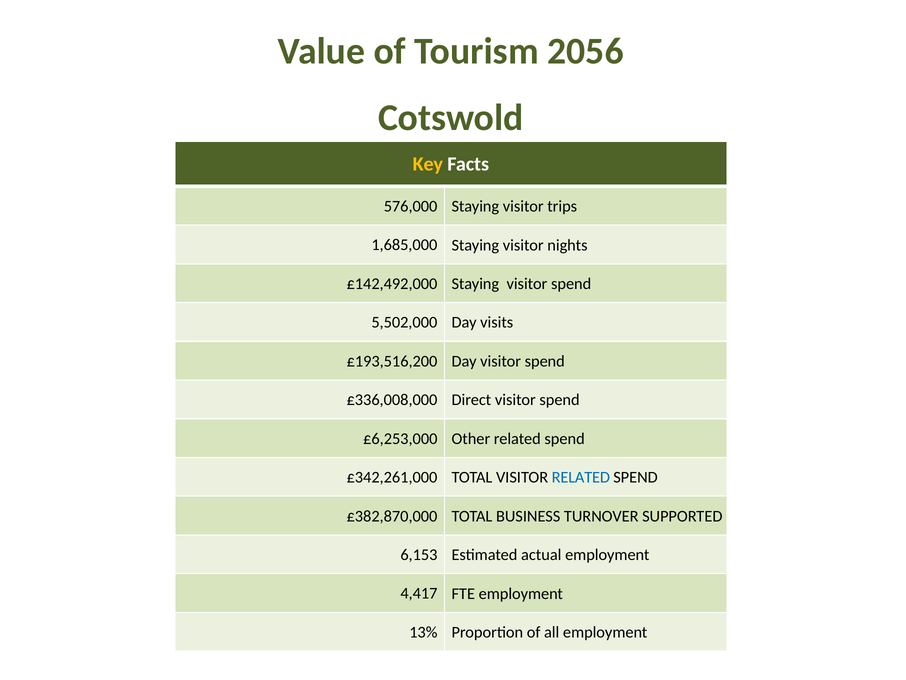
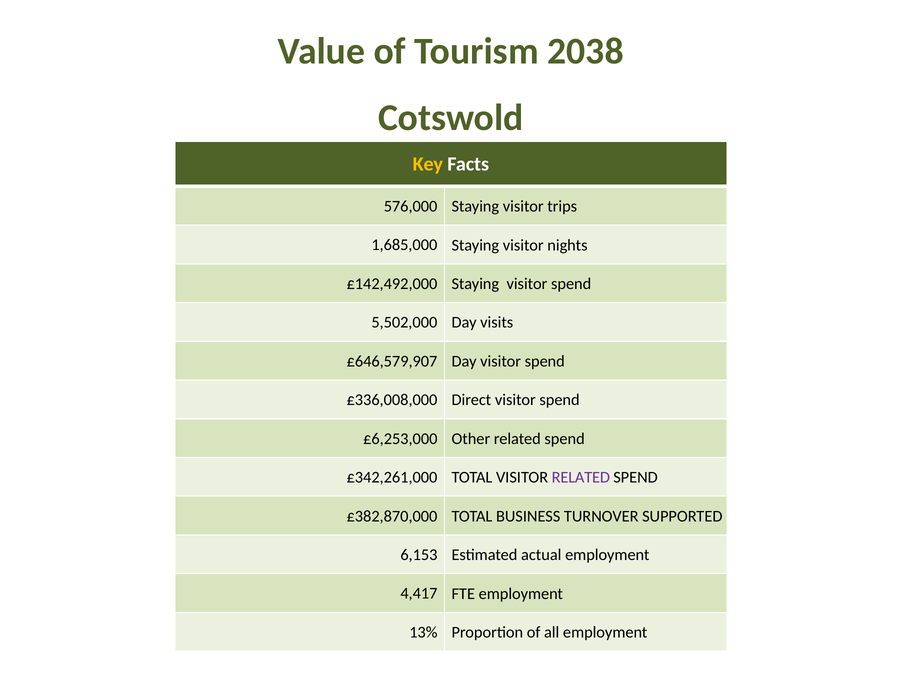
2056: 2056 -> 2038
£193,516,200: £193,516,200 -> £646,579,907
RELATED at (581, 477) colour: blue -> purple
